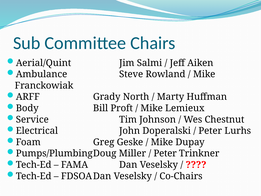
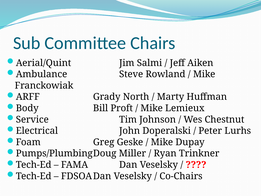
Peter at (165, 153): Peter -> Ryan
